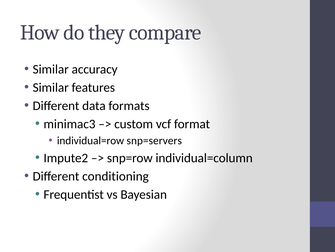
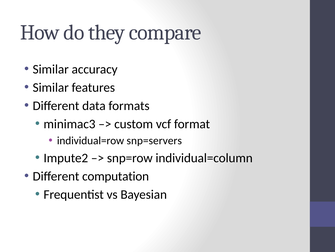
conditioning: conditioning -> computation
